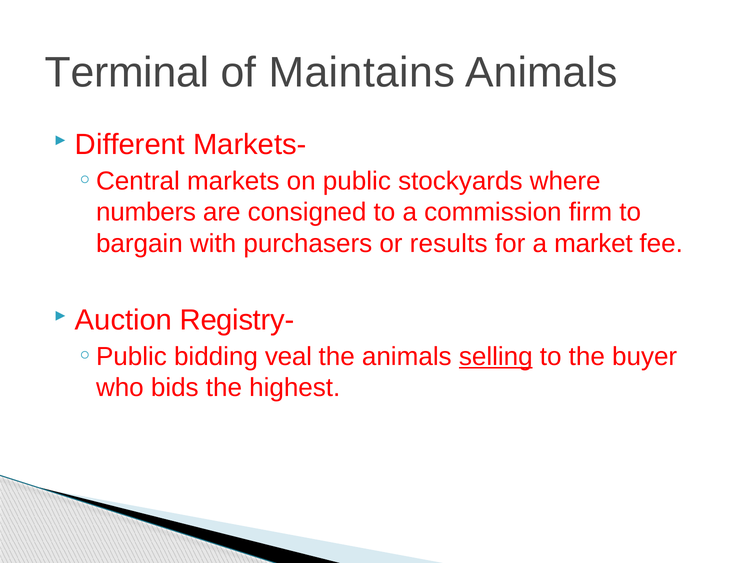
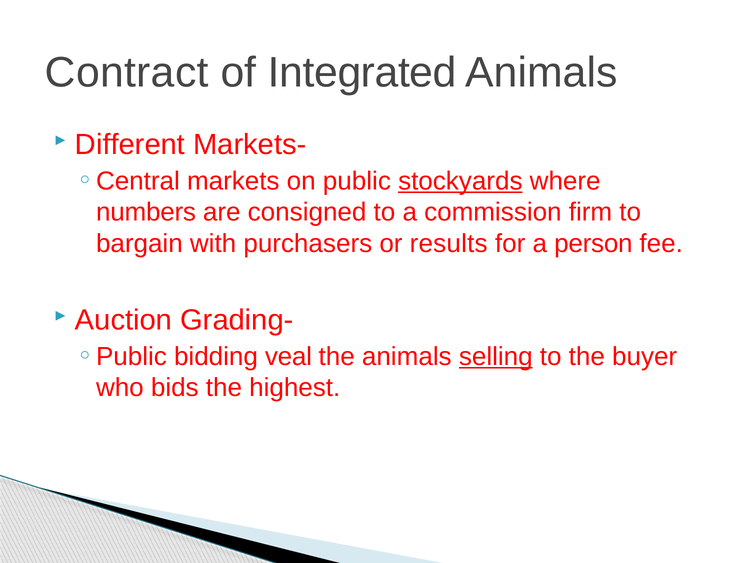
Terminal: Terminal -> Contract
Maintains: Maintains -> Integrated
stockyards underline: none -> present
market: market -> person
Registry-: Registry- -> Grading-
